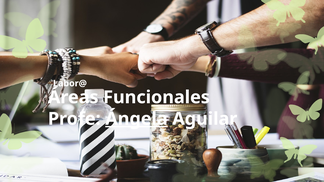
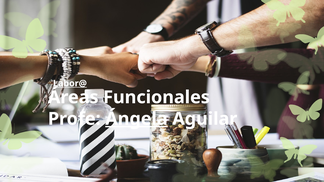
Labor@ underline: none -> present
